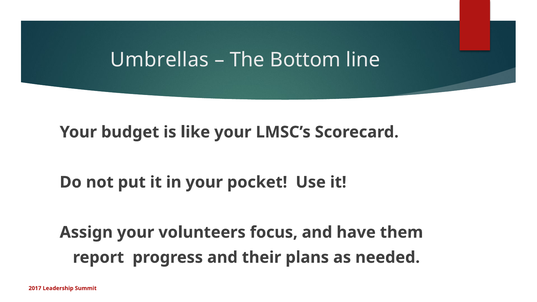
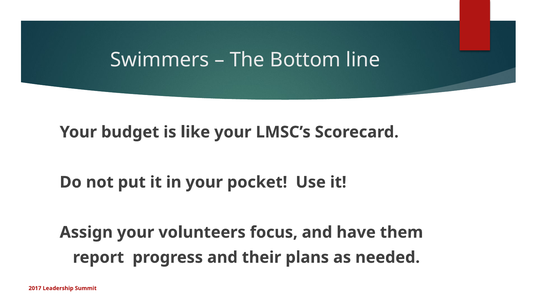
Umbrellas: Umbrellas -> Swimmers
